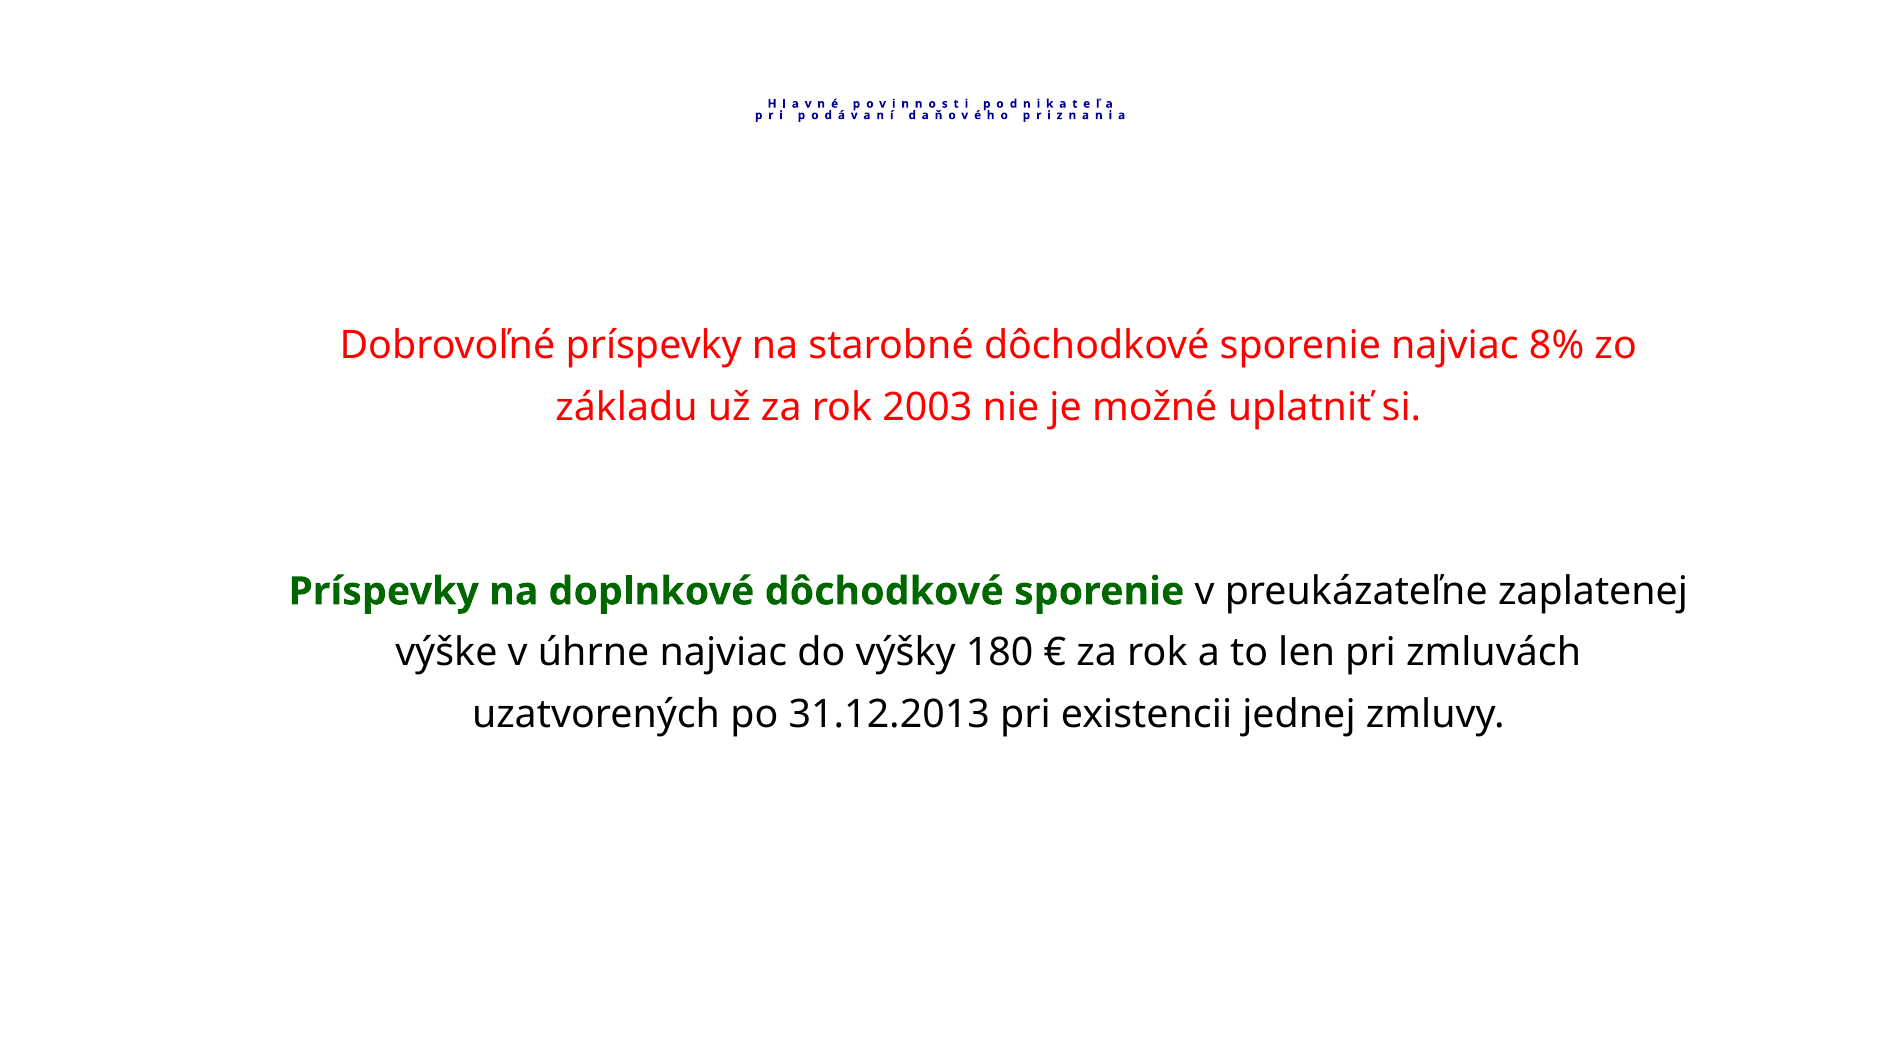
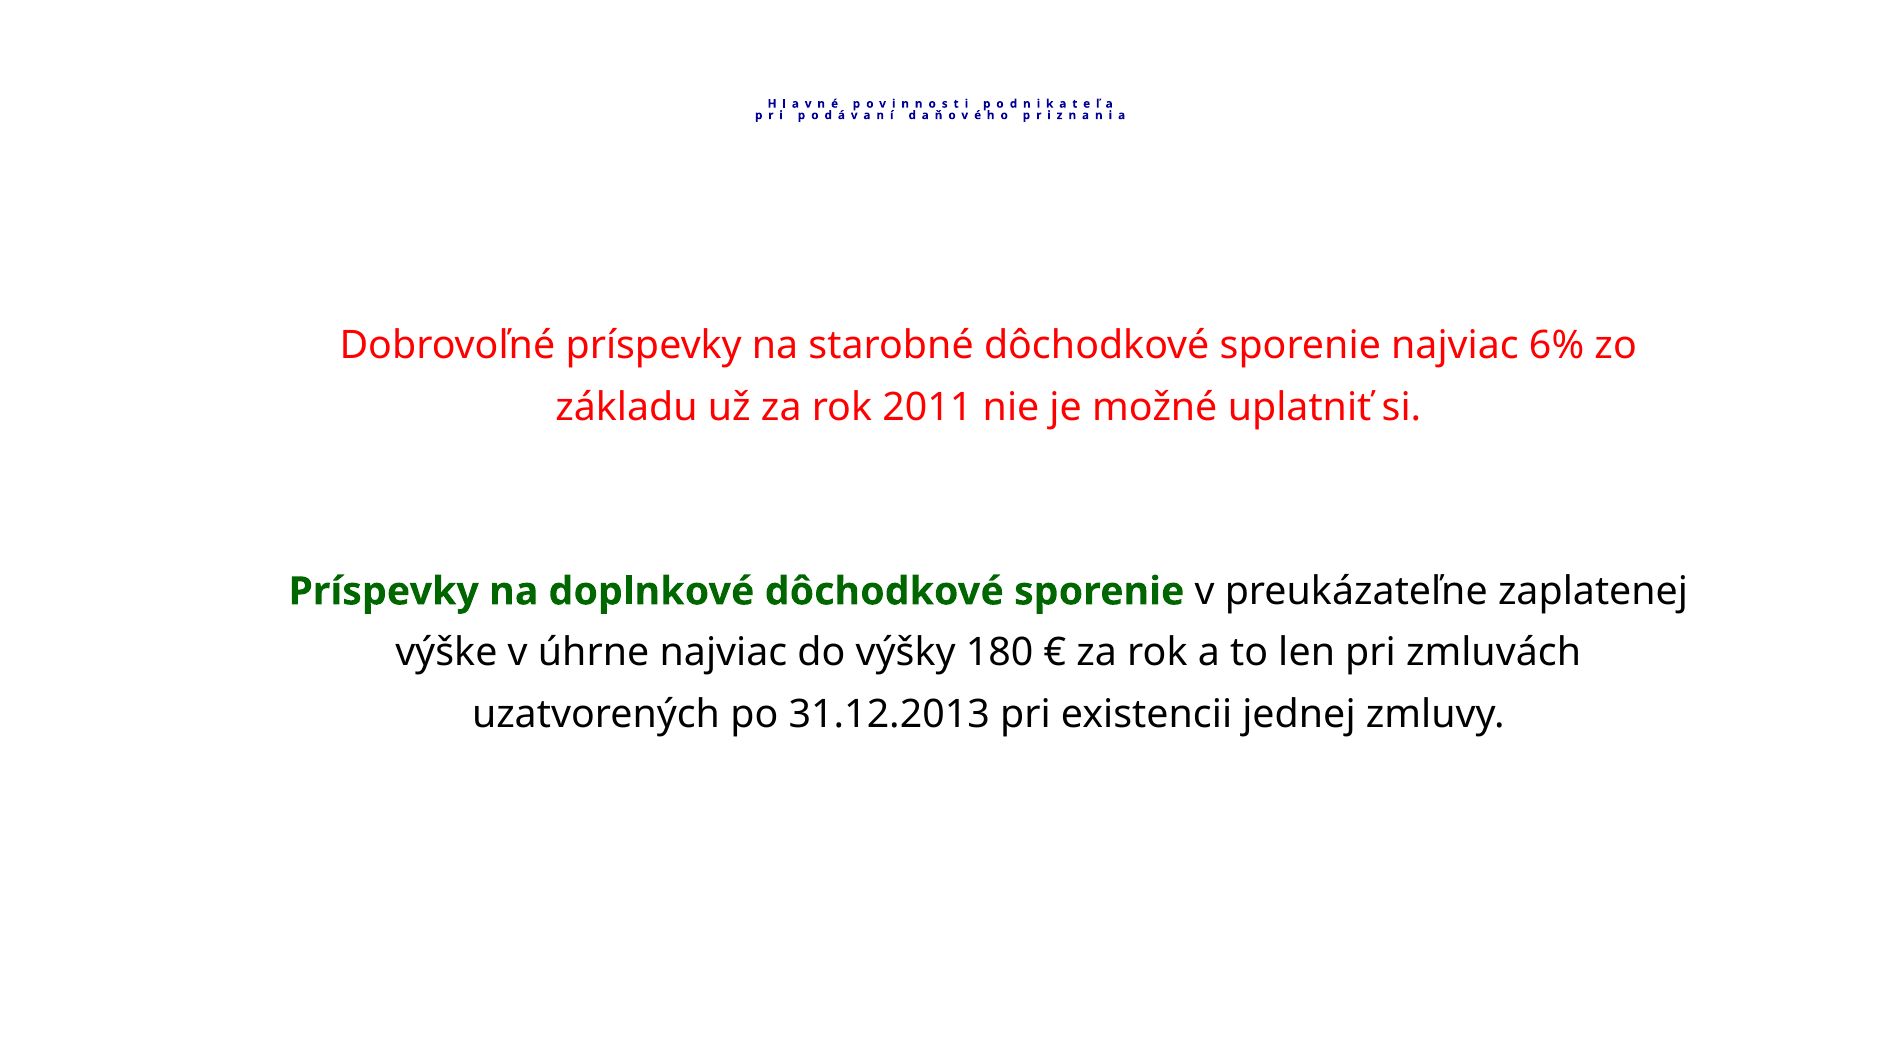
8%: 8% -> 6%
2003: 2003 -> 2011
